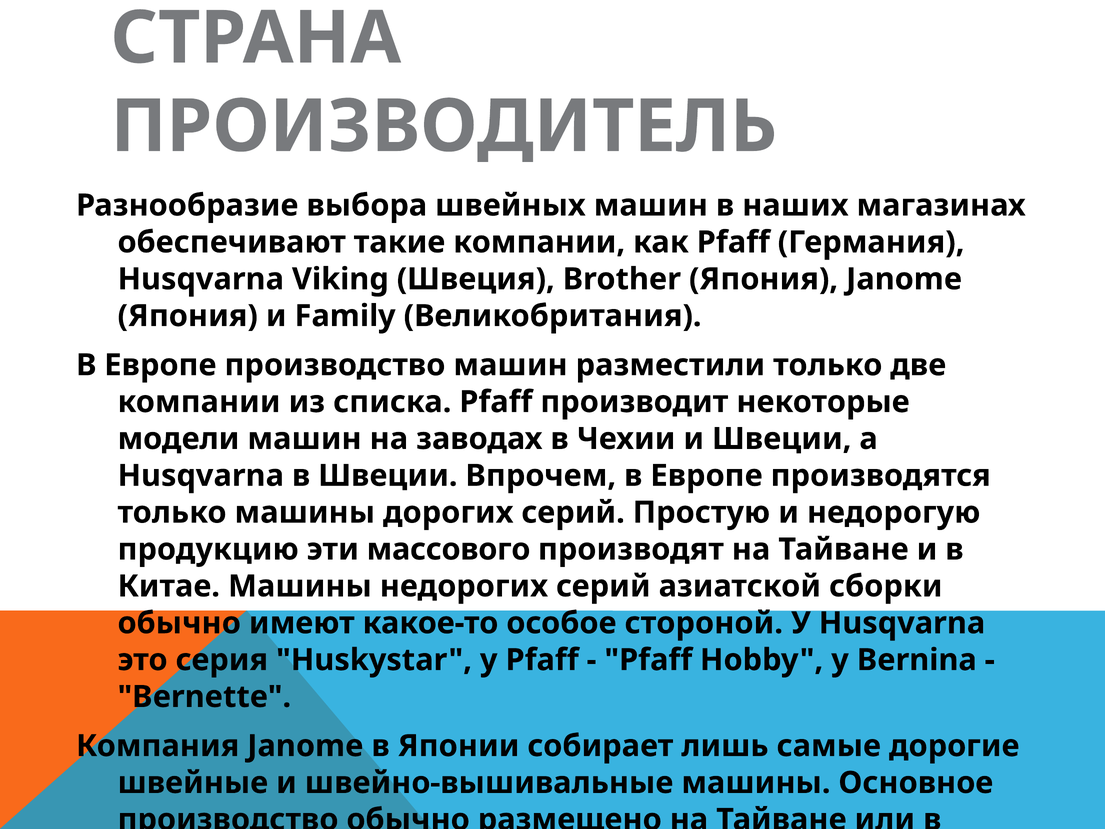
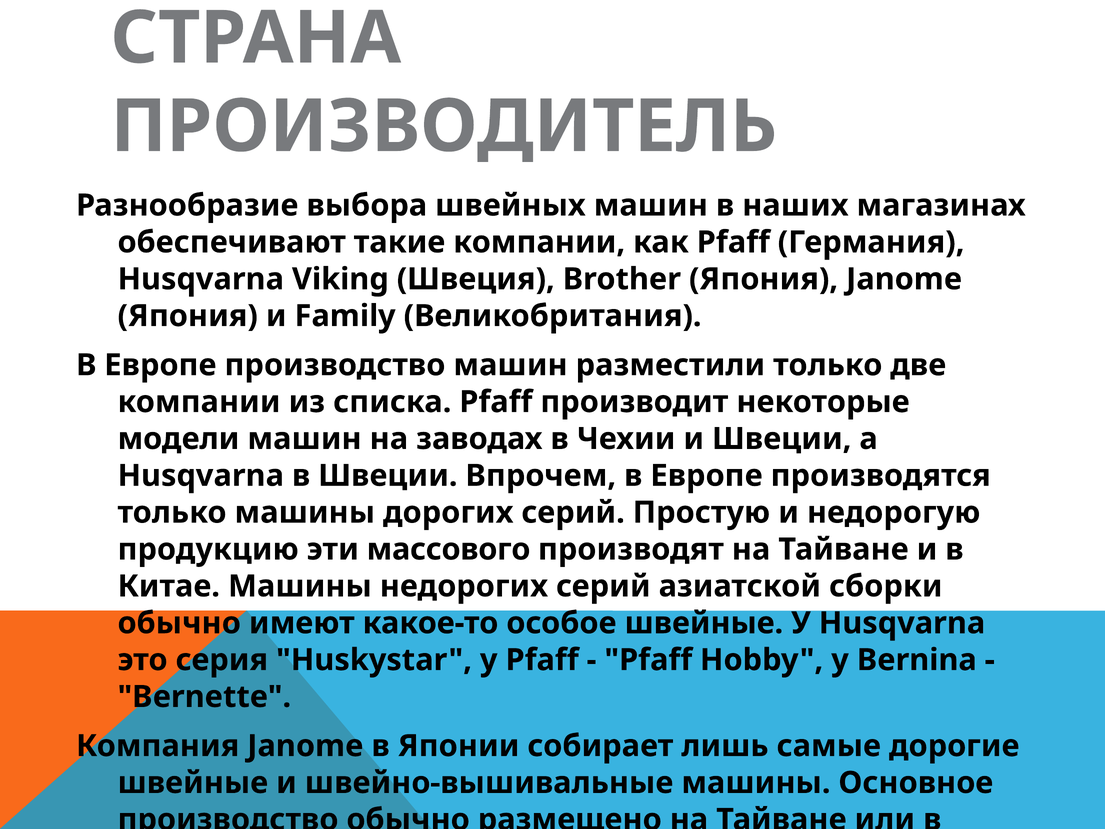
особое стороной: стороной -> швейные
